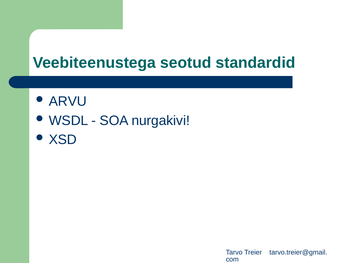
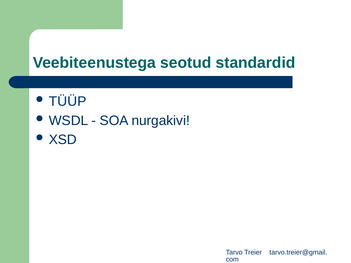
ARVU: ARVU -> TÜÜP
